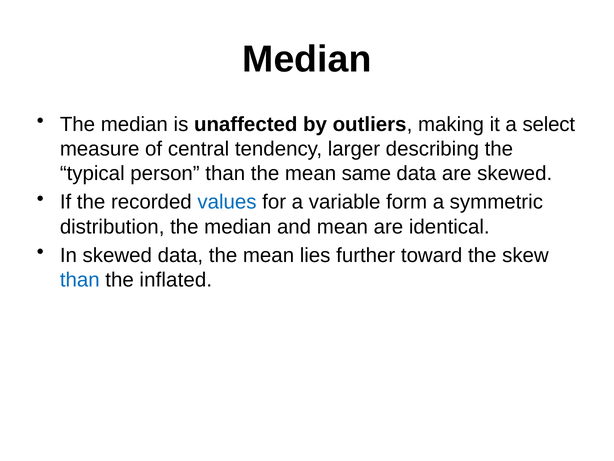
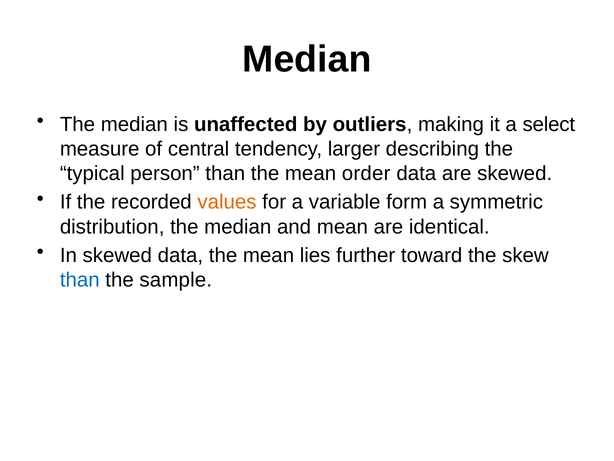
same: same -> order
values colour: blue -> orange
inflated: inflated -> sample
